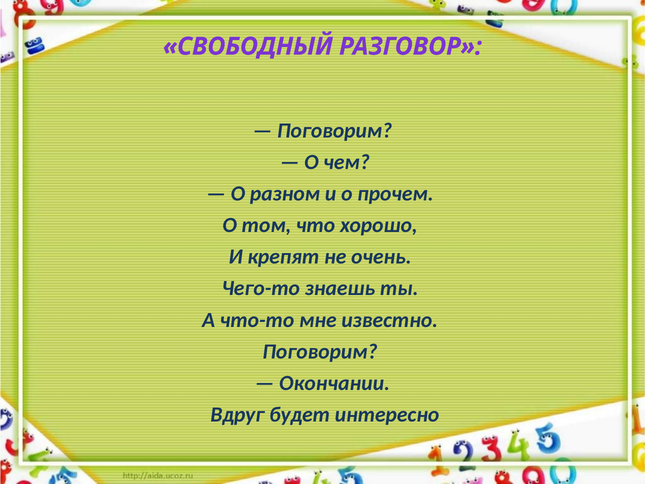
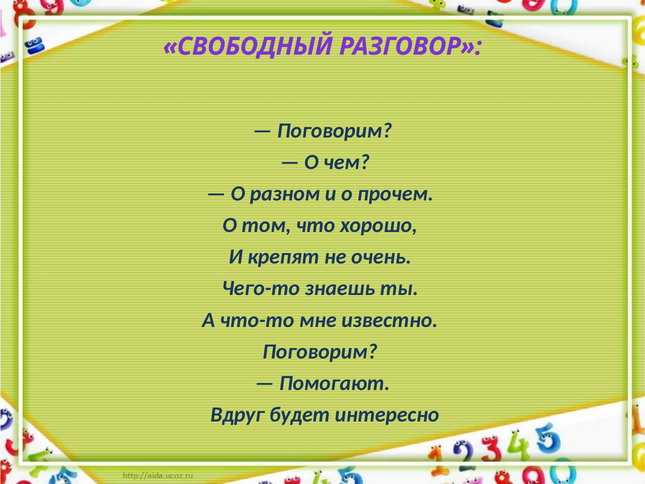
Окончании: Окончании -> Помогают
